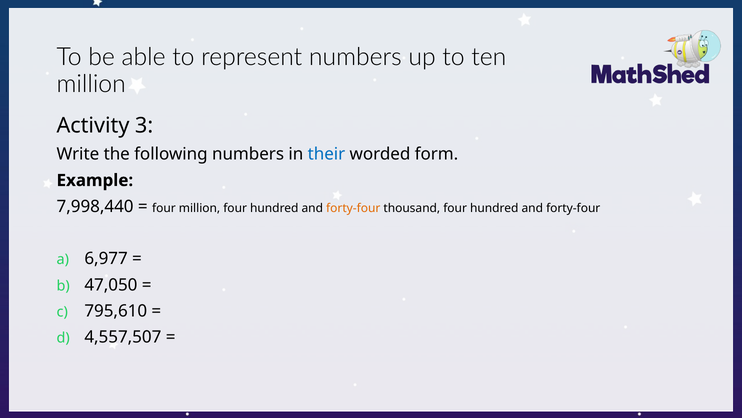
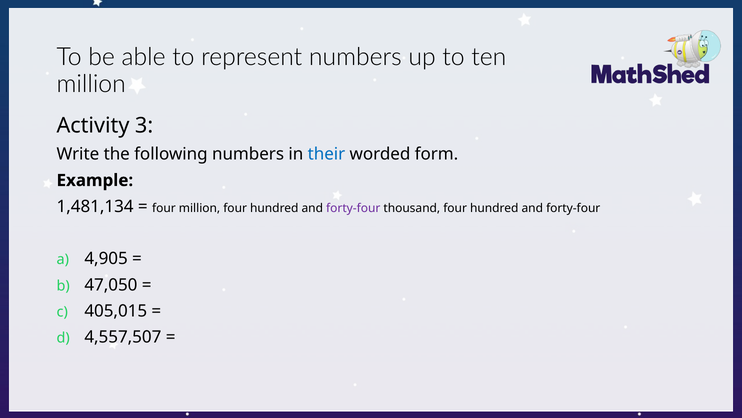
7,998,440: 7,998,440 -> 1,481,134
forty-four at (353, 208) colour: orange -> purple
6,977: 6,977 -> 4,905
795,610: 795,610 -> 405,015
